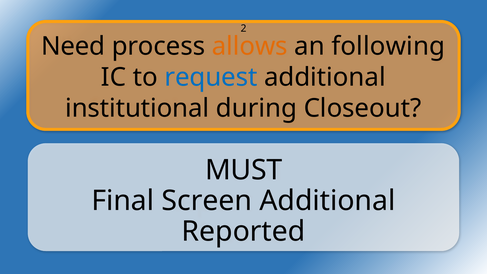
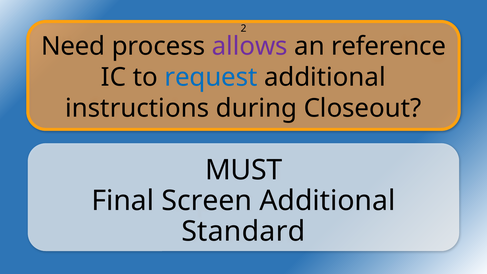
allows colour: orange -> purple
following: following -> reference
institutional: institutional -> instructions
Reported: Reported -> Standard
